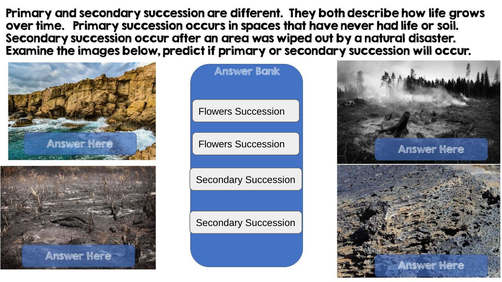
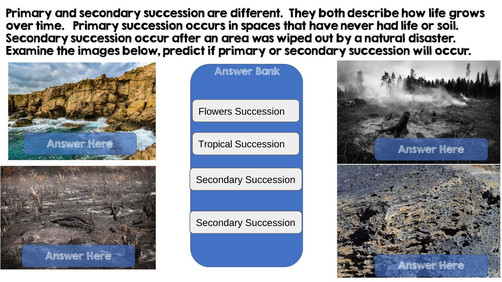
Flowers at (215, 145): Flowers -> Tropical
